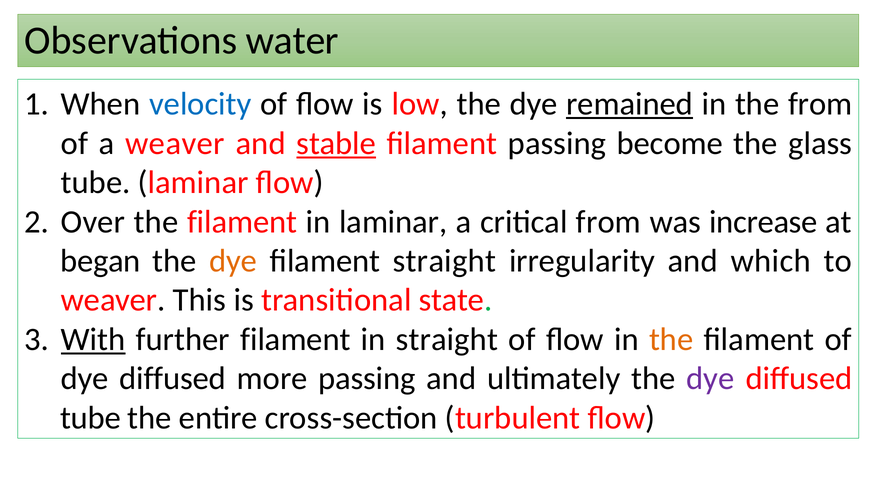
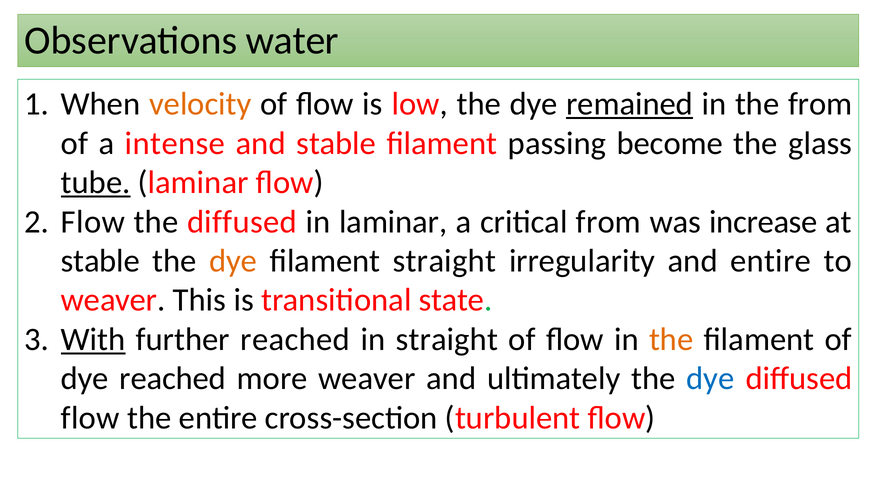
velocity colour: blue -> orange
a weaver: weaver -> intense
stable at (336, 143) underline: present -> none
tube at (96, 183) underline: none -> present
Over at (93, 222): Over -> Flow
filament at (242, 222): filament -> diffused
began at (100, 261): began -> stable
and which: which -> entire
further filament: filament -> reached
diffused at (173, 379): diffused -> reached
more passing: passing -> weaver
dye at (710, 379) colour: purple -> blue
tube at (91, 418): tube -> flow
